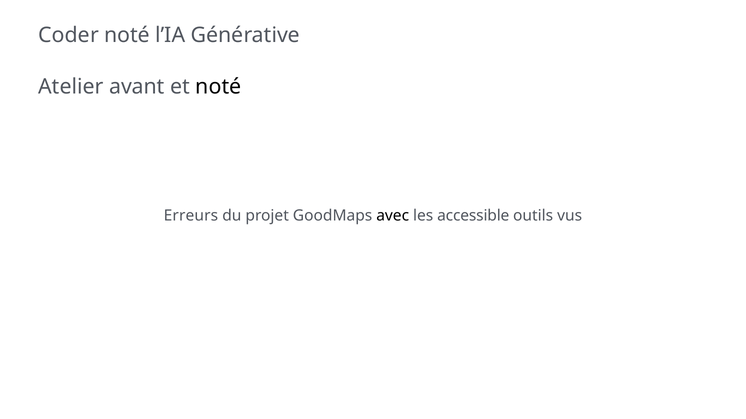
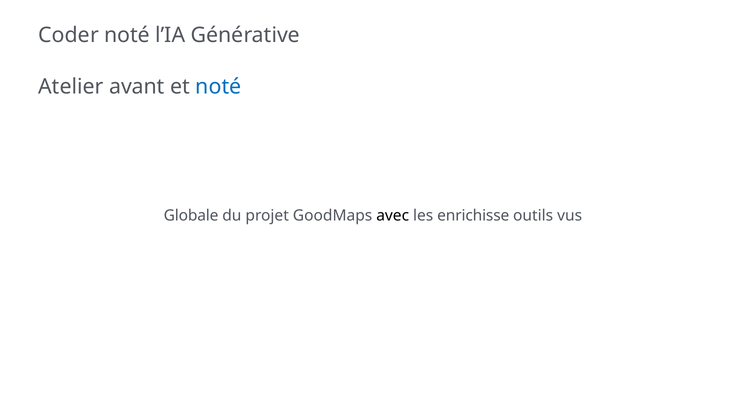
noté at (218, 87) colour: black -> blue
Erreurs: Erreurs -> Globale
accessible: accessible -> enrichisse
